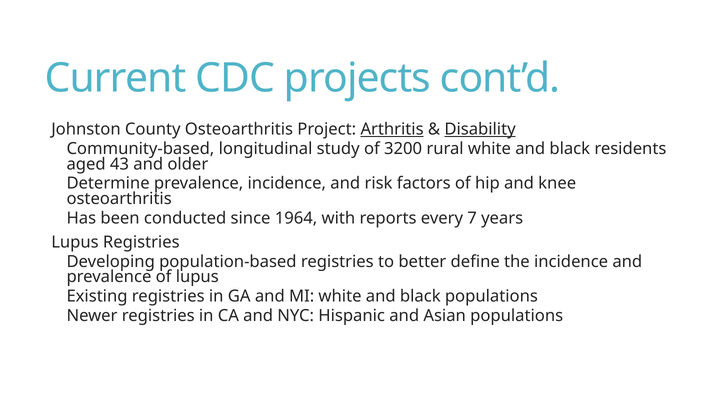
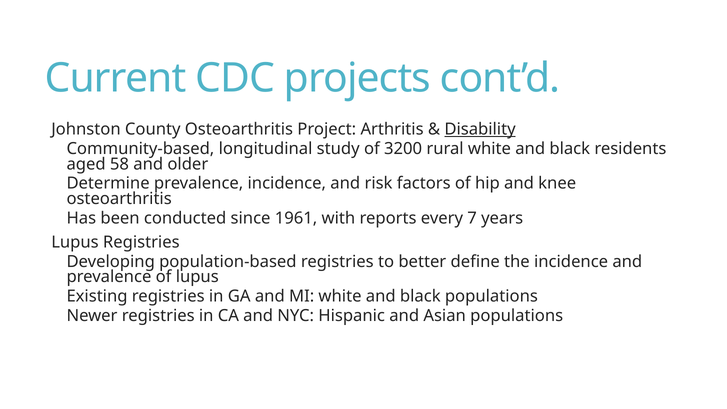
Arthritis underline: present -> none
43: 43 -> 58
1964: 1964 -> 1961
